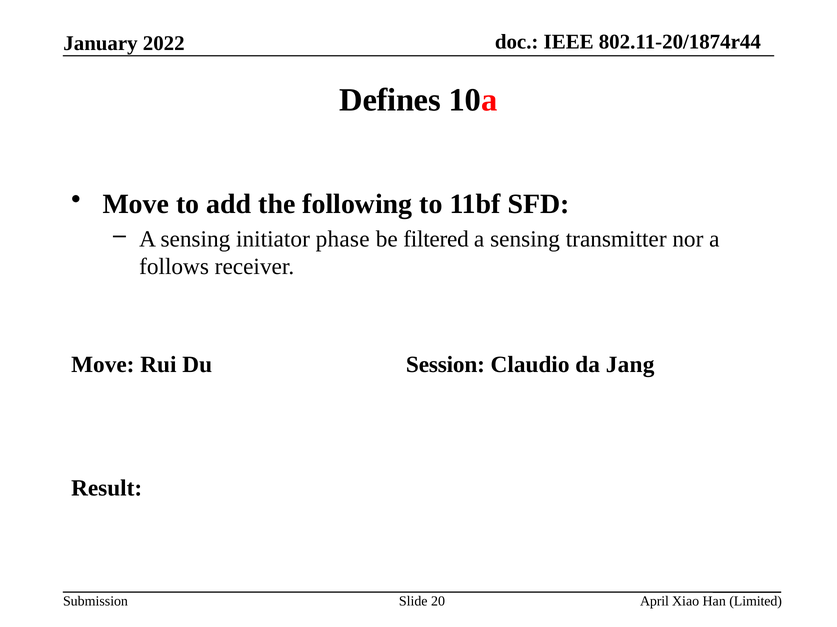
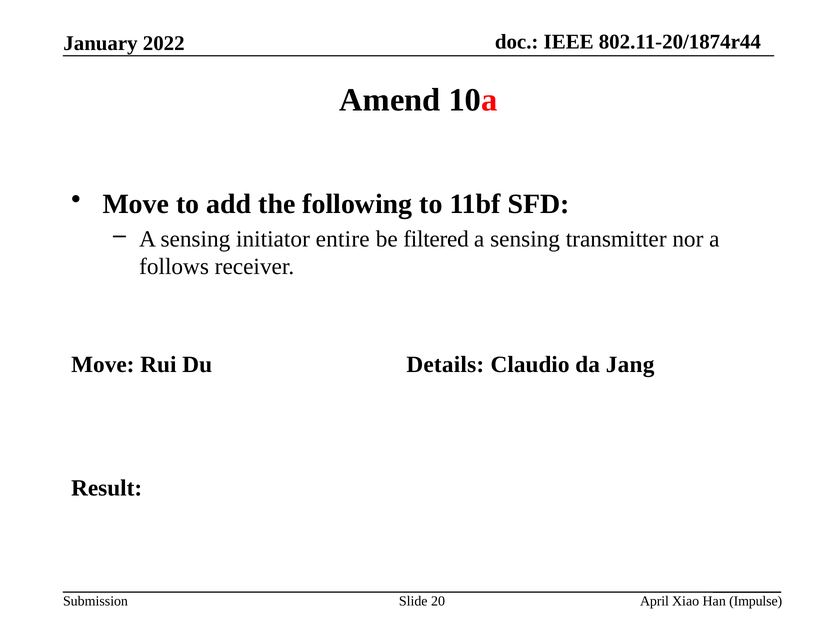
Defines: Defines -> Amend
phase: phase -> entire
Session: Session -> Details
Limited: Limited -> Impulse
